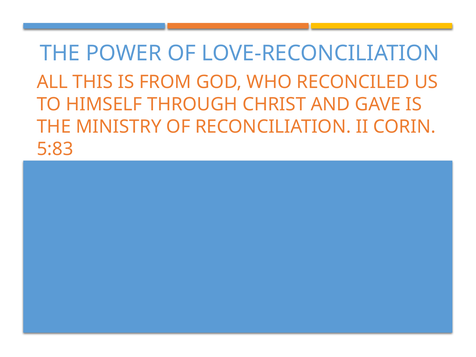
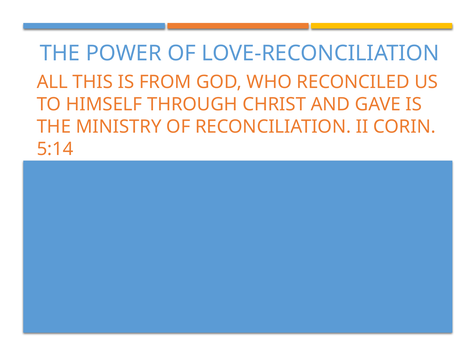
5:83: 5:83 -> 5:14
